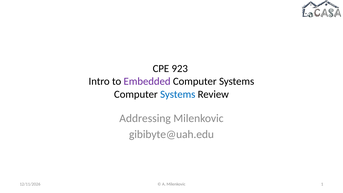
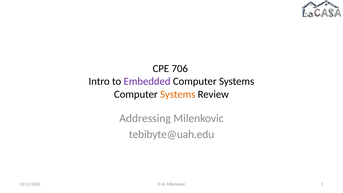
923: 923 -> 706
Systems at (178, 94) colour: blue -> orange
gibibyte@uah.edu: gibibyte@uah.edu -> tebibyte@uah.edu
